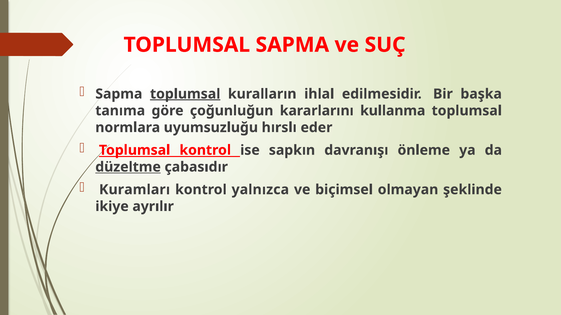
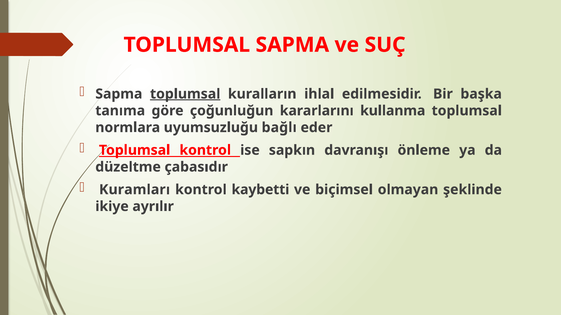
hırslı: hırslı -> bağlı
düzeltme underline: present -> none
yalnızca: yalnızca -> kaybetti
